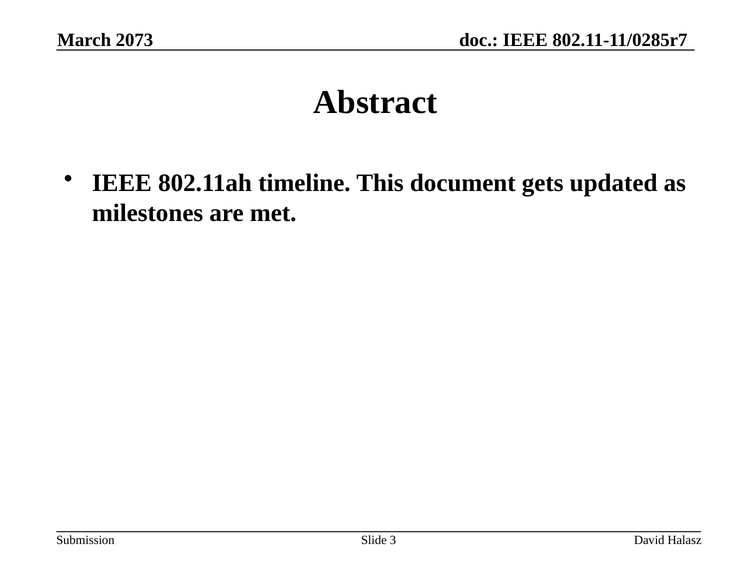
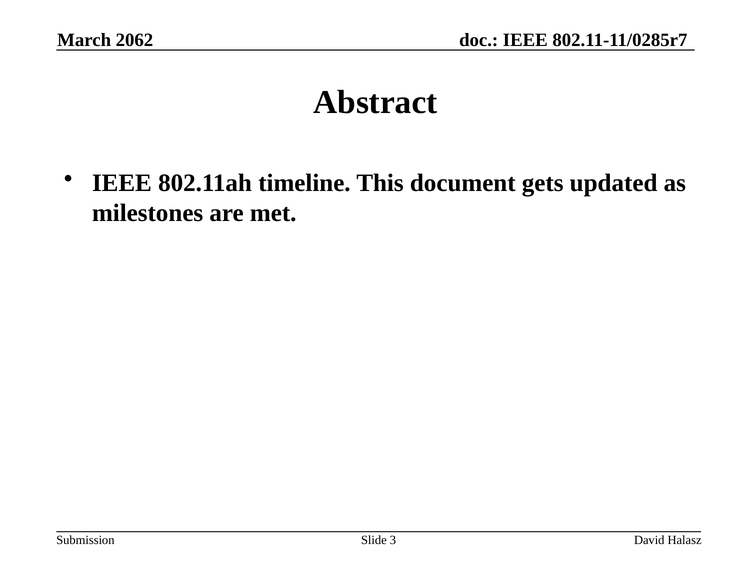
2073: 2073 -> 2062
